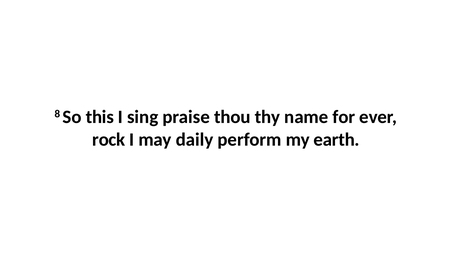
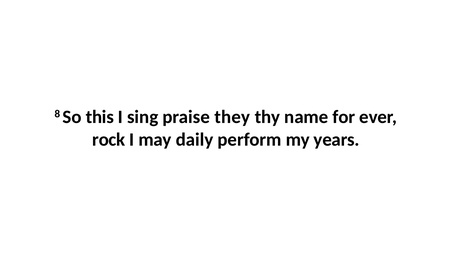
thou: thou -> they
earth: earth -> years
